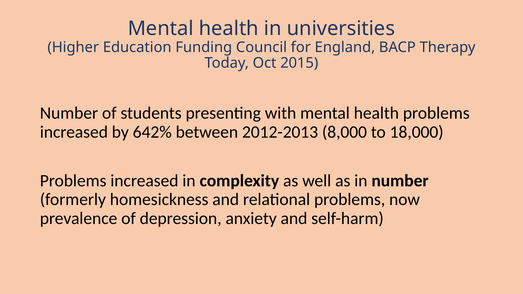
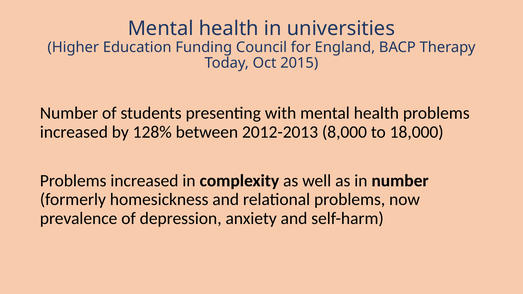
642%: 642% -> 128%
